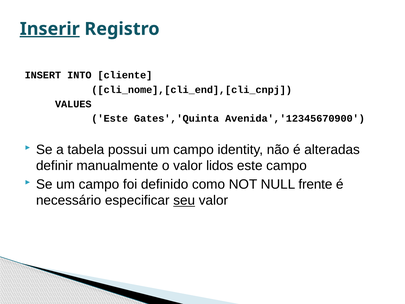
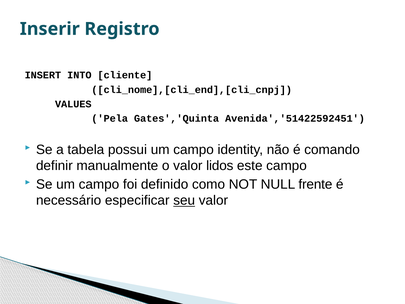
Inserir underline: present -> none
Este at (110, 118): Este -> Pela
Avenida','12345670900: Avenida','12345670900 -> Avenida','51422592451
alteradas: alteradas -> comando
